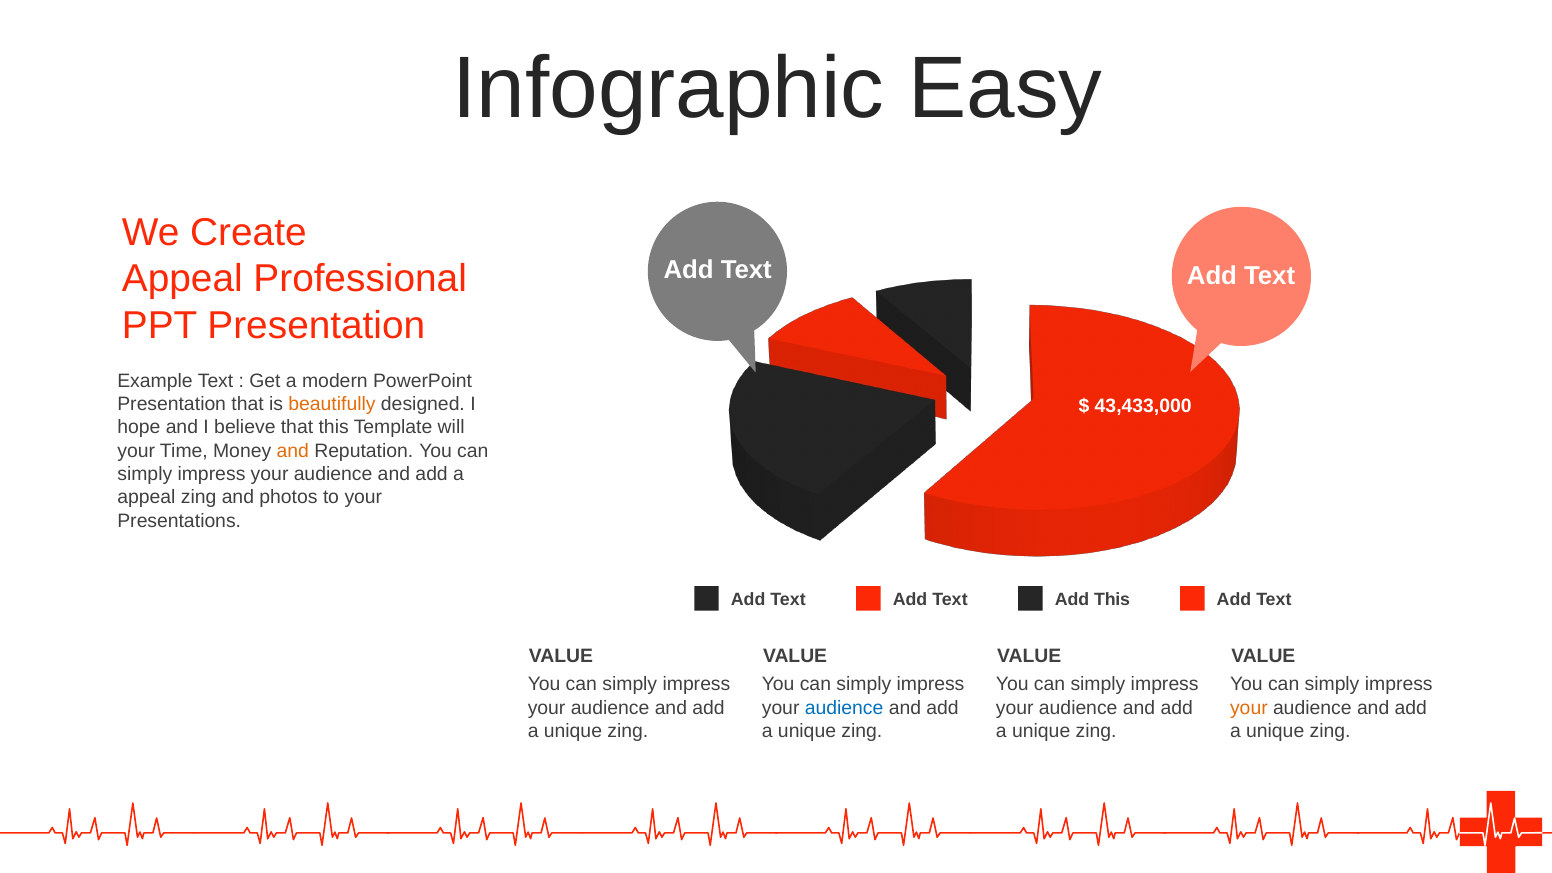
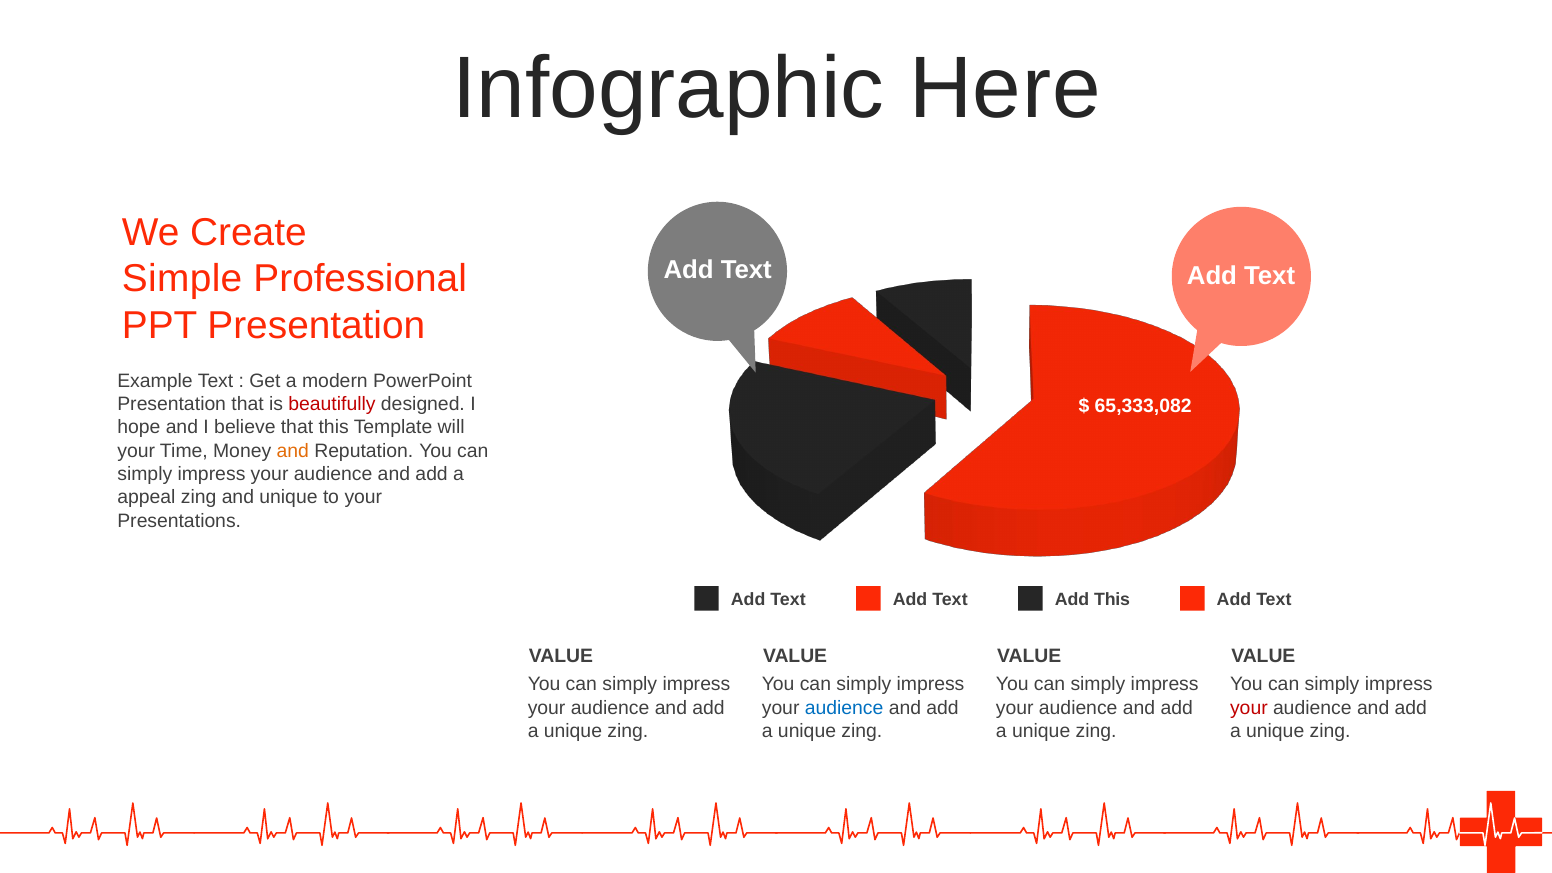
Easy: Easy -> Here
Appeal at (182, 279): Appeal -> Simple
beautifully colour: orange -> red
43,433,000: 43,433,000 -> 65,333,082
and photos: photos -> unique
your at (1249, 708) colour: orange -> red
